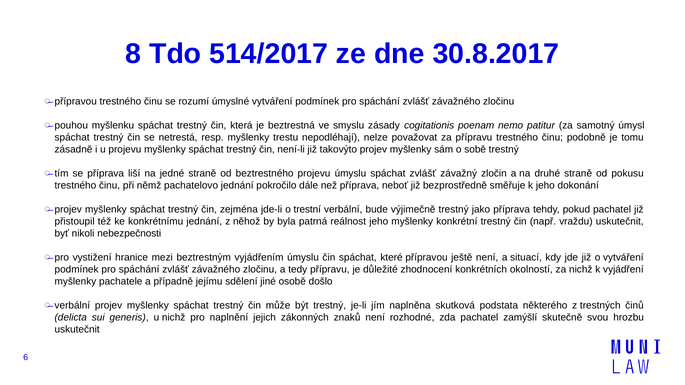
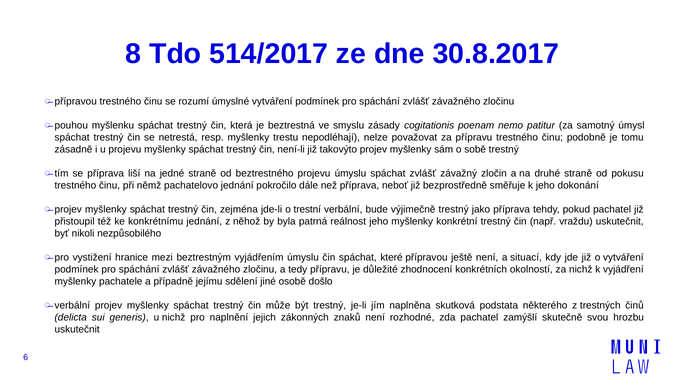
nebezpečnosti: nebezpečnosti -> nezpůsobilého
